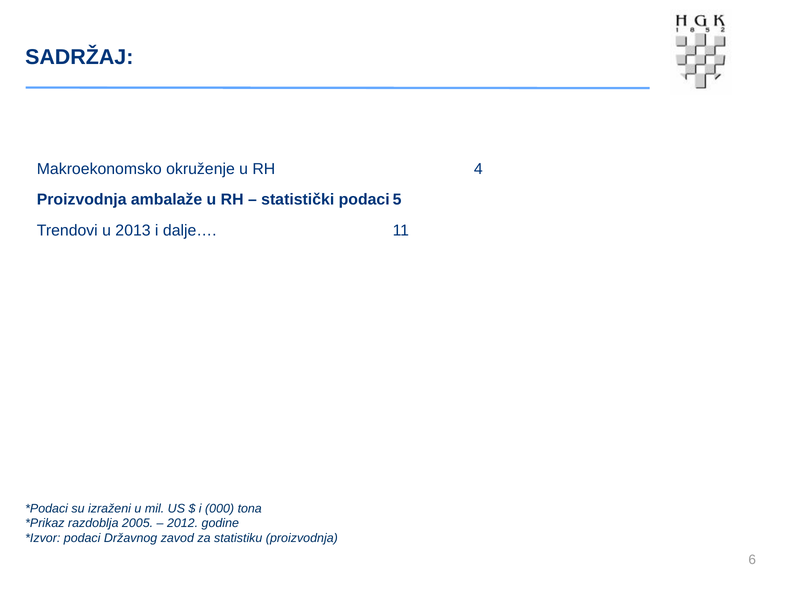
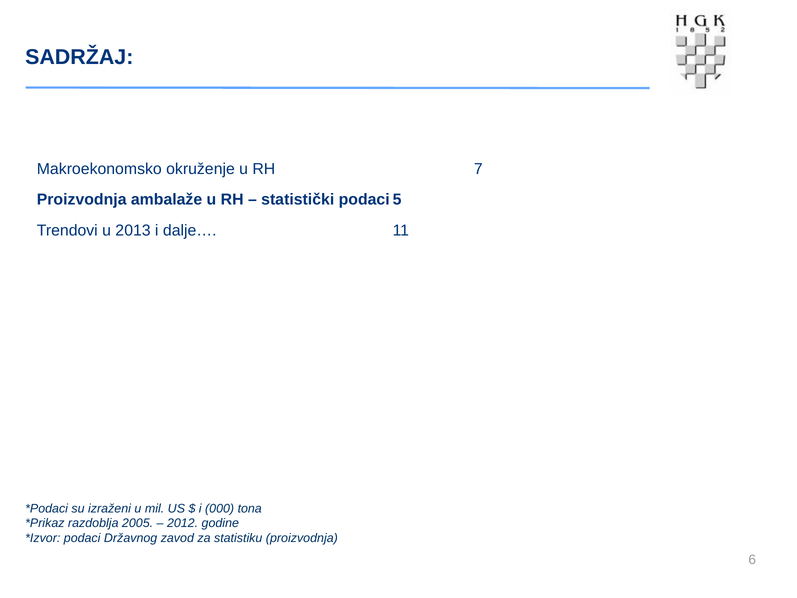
4: 4 -> 7
